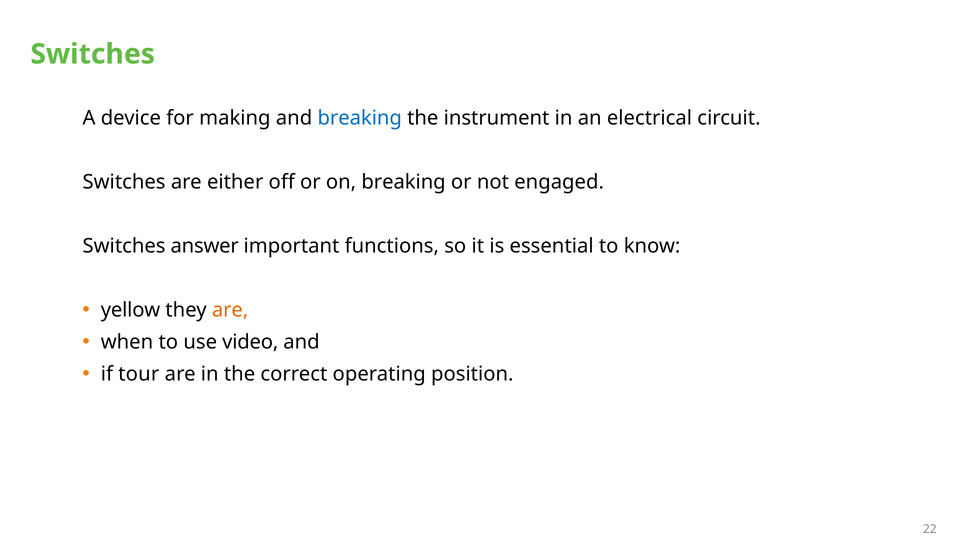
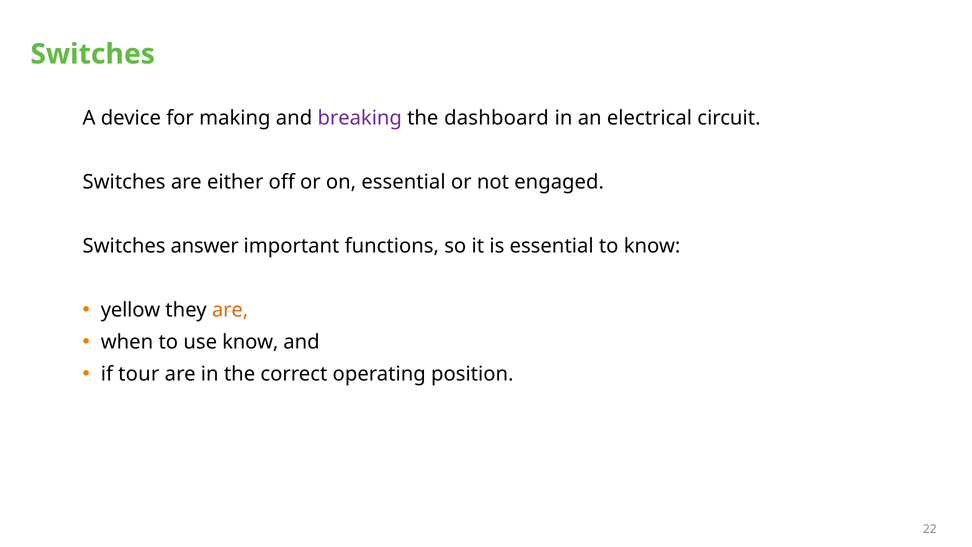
breaking at (360, 118) colour: blue -> purple
instrument: instrument -> dashboard
on breaking: breaking -> essential
use video: video -> know
